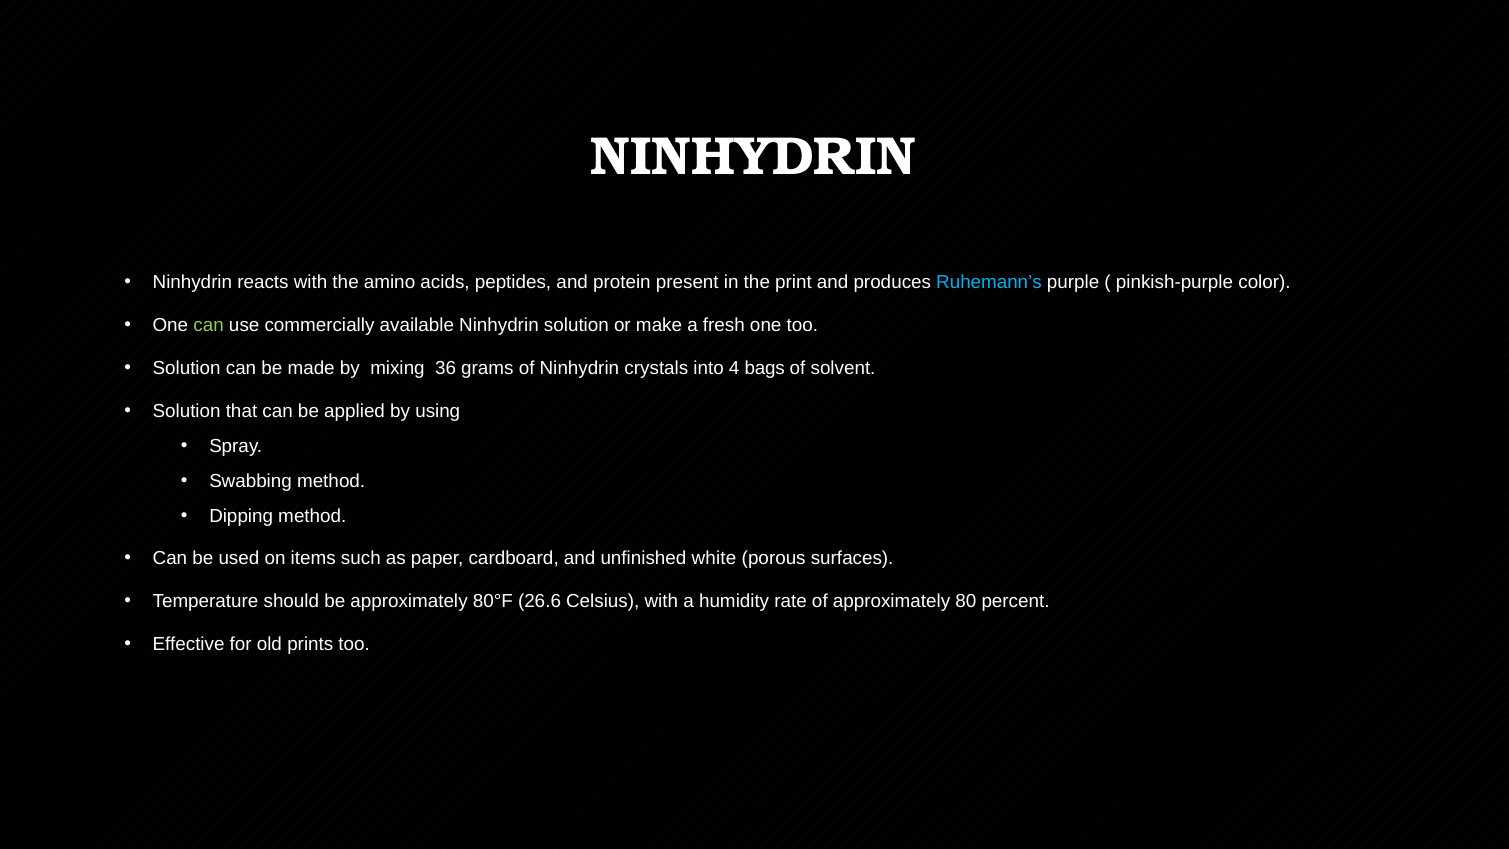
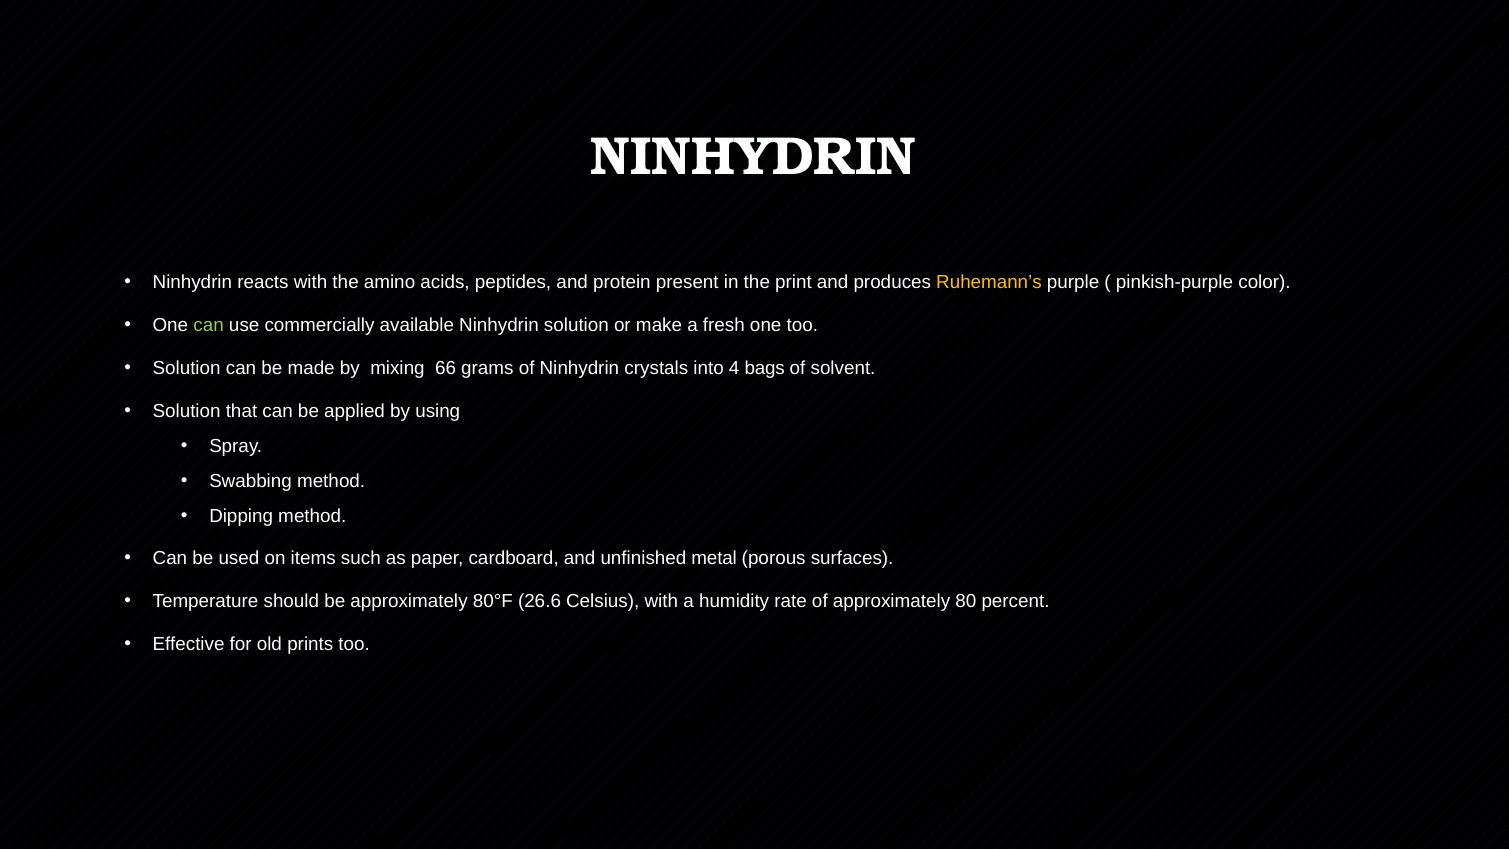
Ruhemann’s colour: light blue -> yellow
36: 36 -> 66
white: white -> metal
